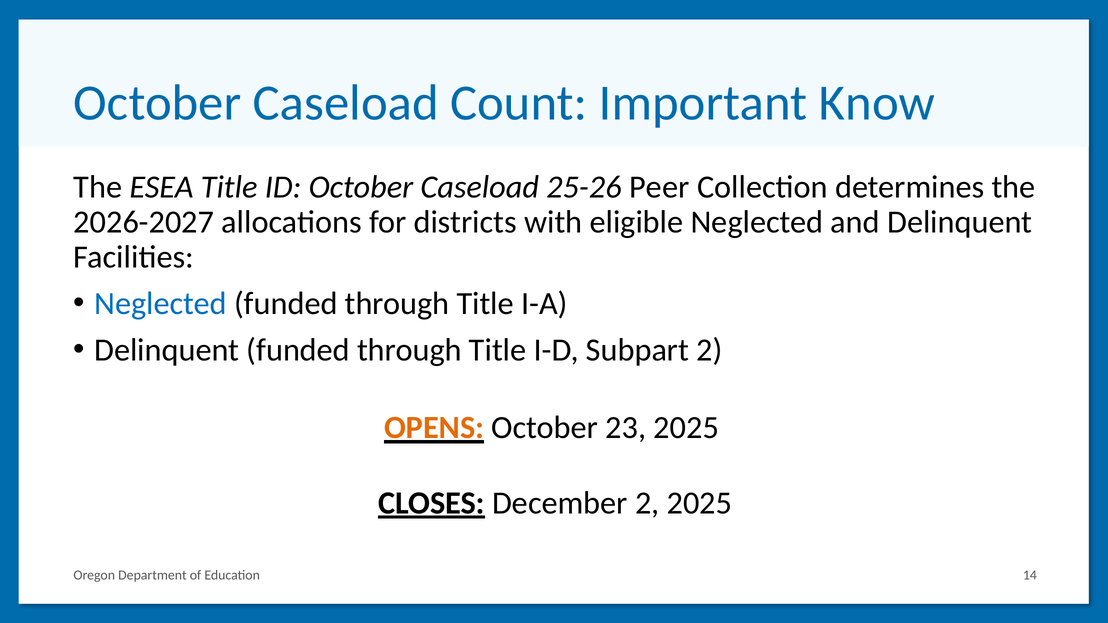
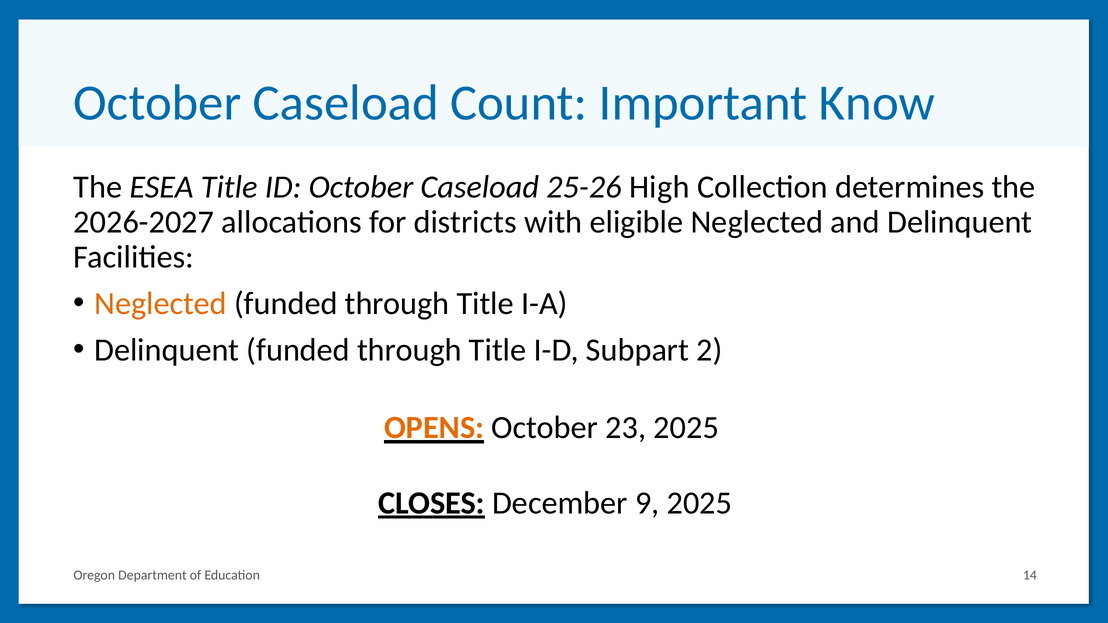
Peer: Peer -> High
Neglected at (161, 304) colour: blue -> orange
December 2: 2 -> 9
